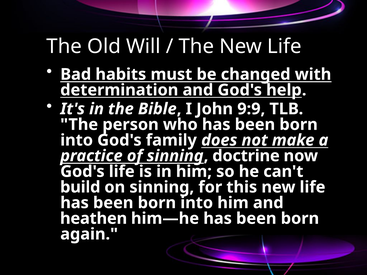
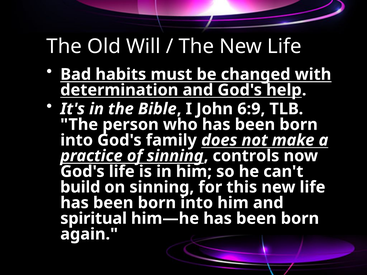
9:9: 9:9 -> 6:9
doctrine: doctrine -> controls
heathen: heathen -> spiritual
